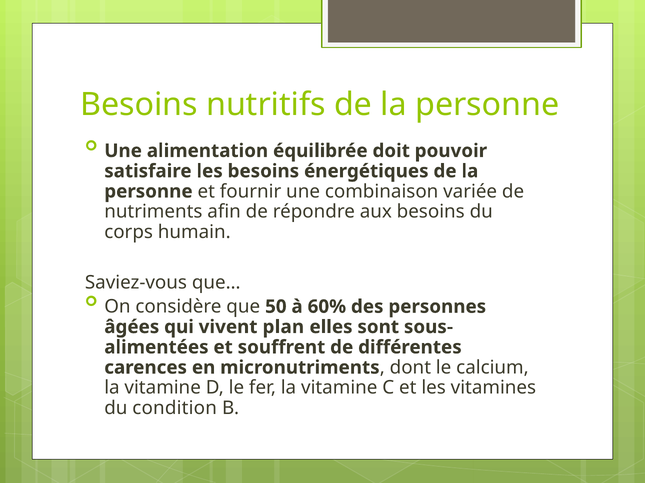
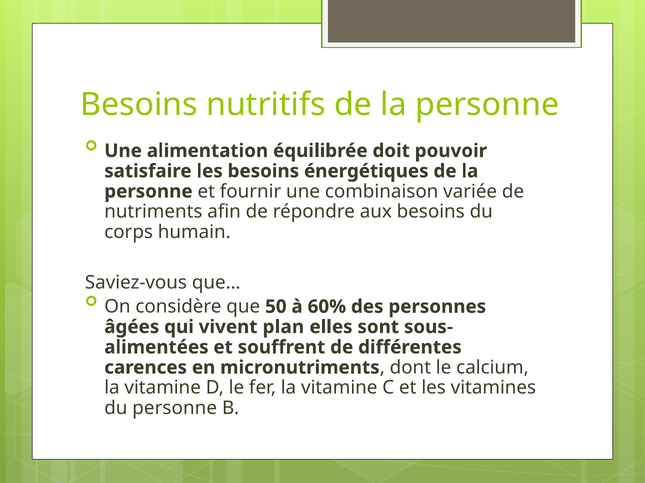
du condition: condition -> personne
